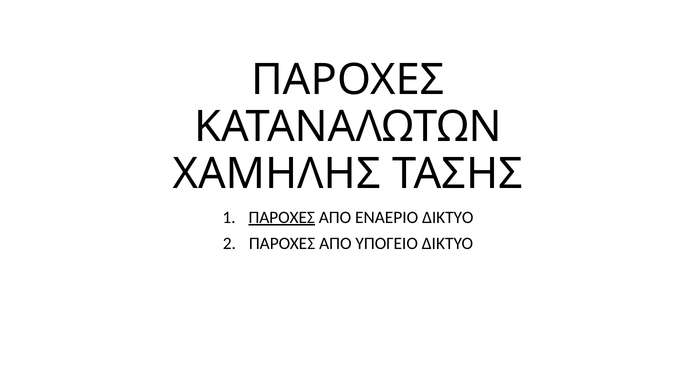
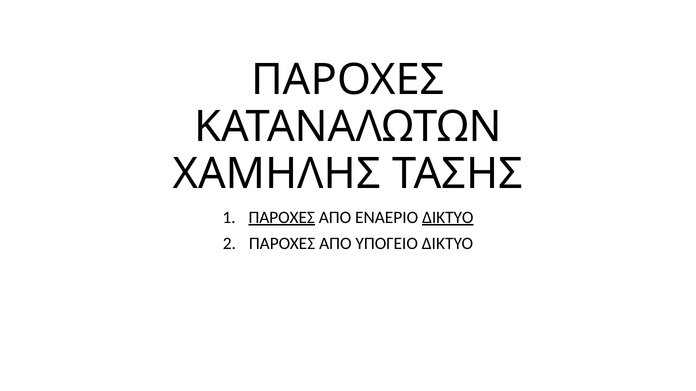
ΔΙΚΤΥΟ at (448, 218) underline: none -> present
